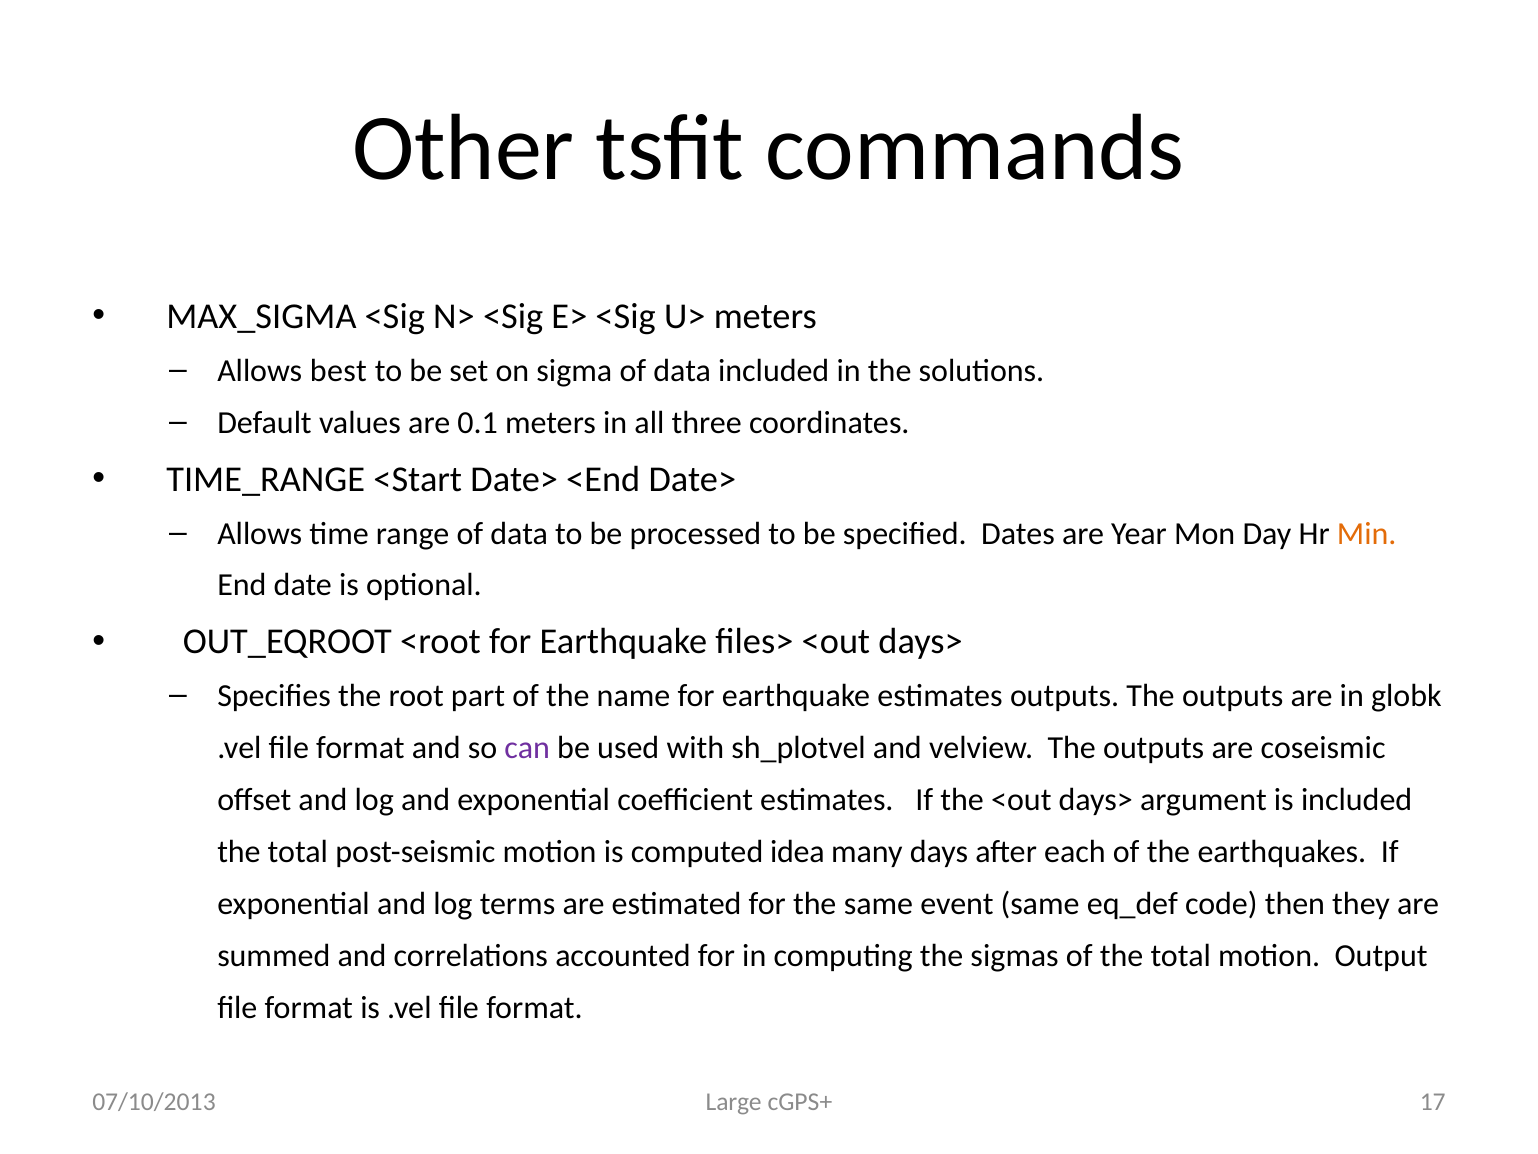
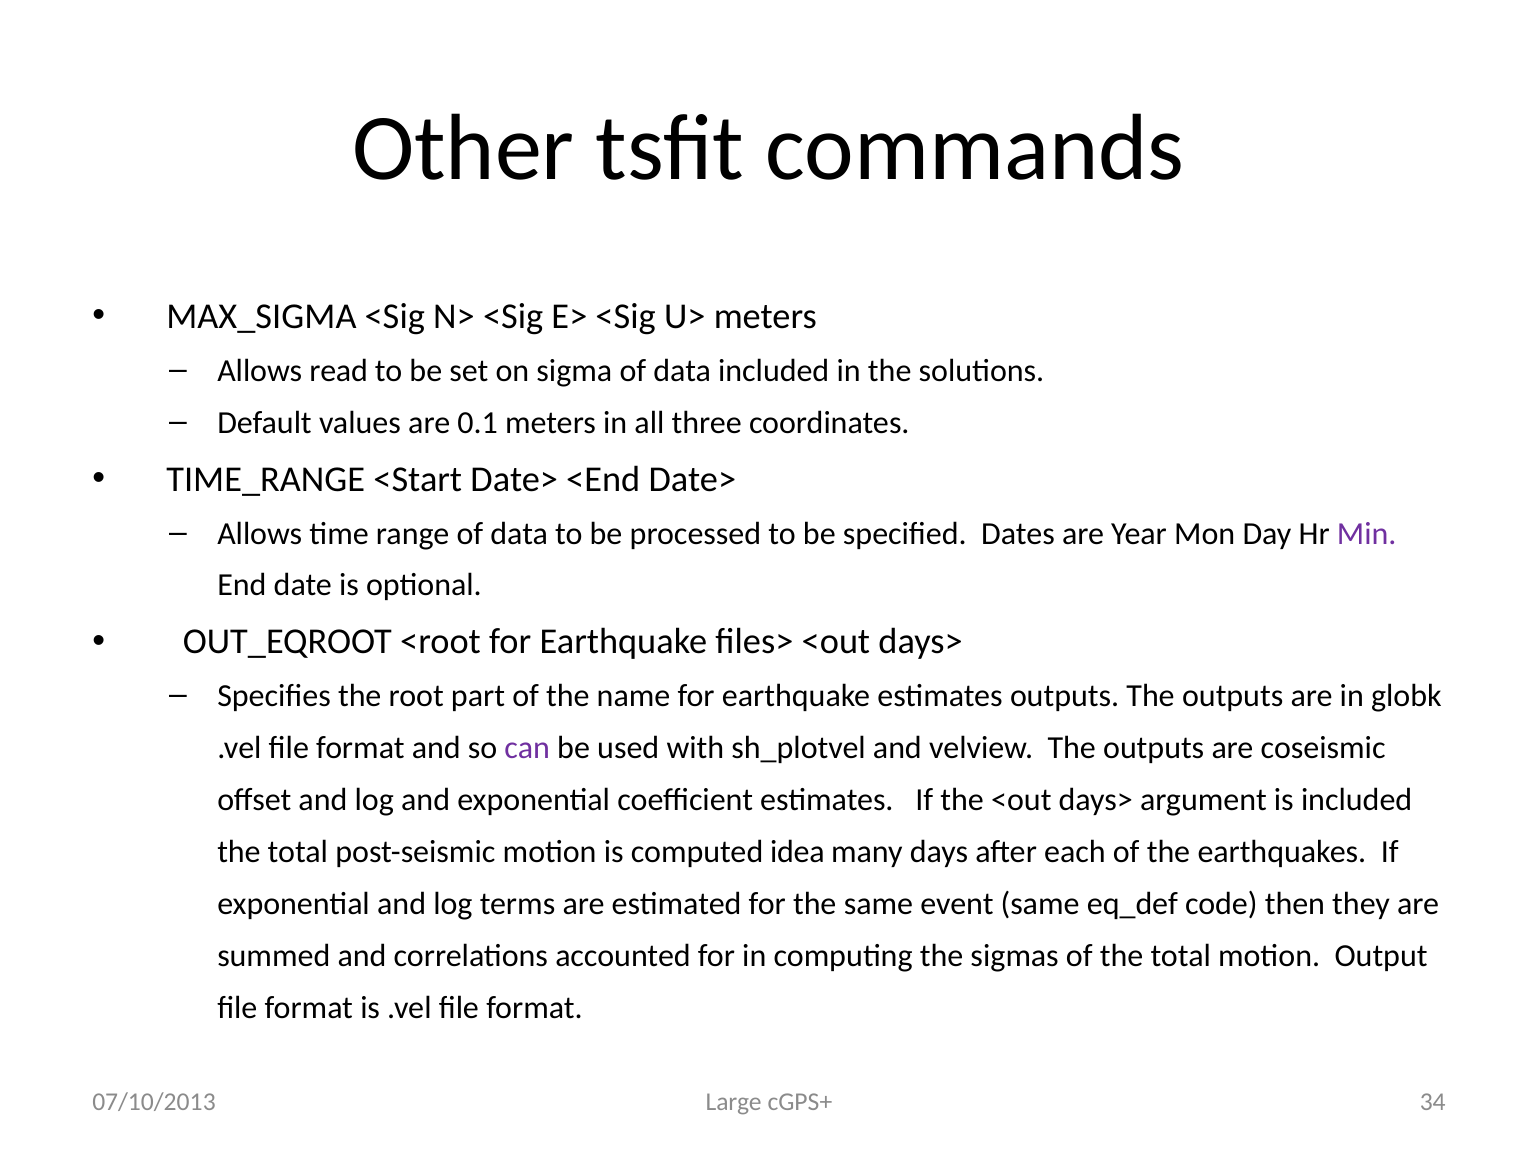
best: best -> read
Min colour: orange -> purple
17: 17 -> 34
